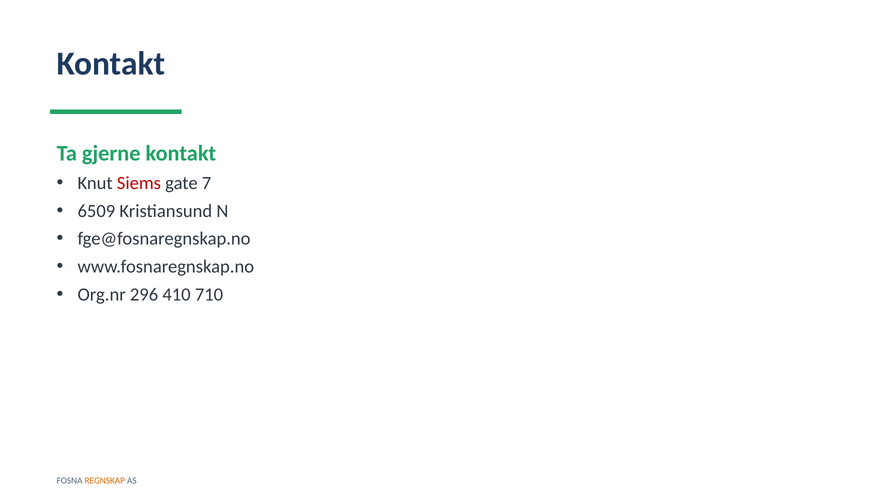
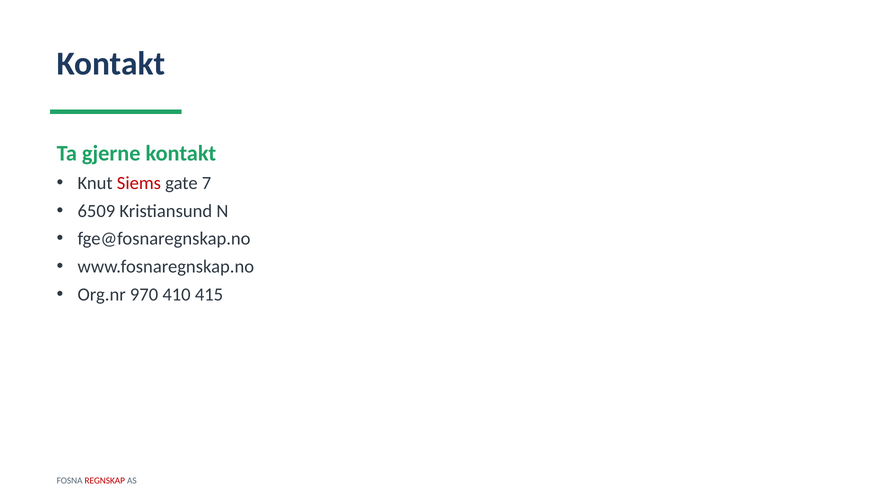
296: 296 -> 970
710: 710 -> 415
REGNSKAP colour: orange -> red
